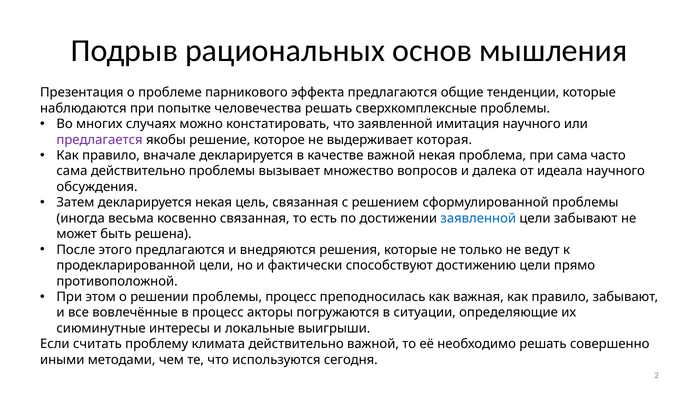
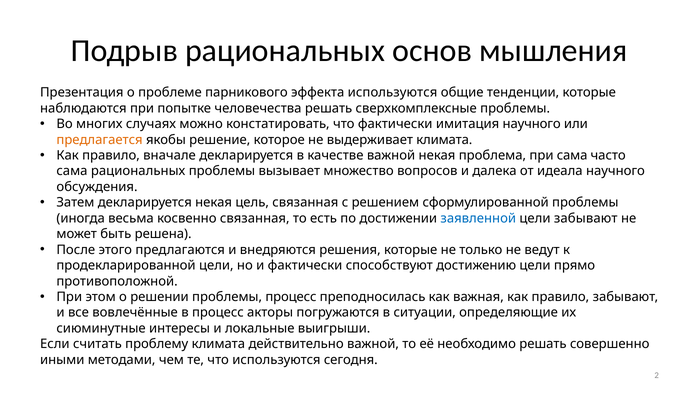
эффекта предлагаются: предлагаются -> используются
что заявленной: заявленной -> фактически
предлагается colour: purple -> orange
выдерживает которая: которая -> климата
сама действительно: действительно -> рациональных
